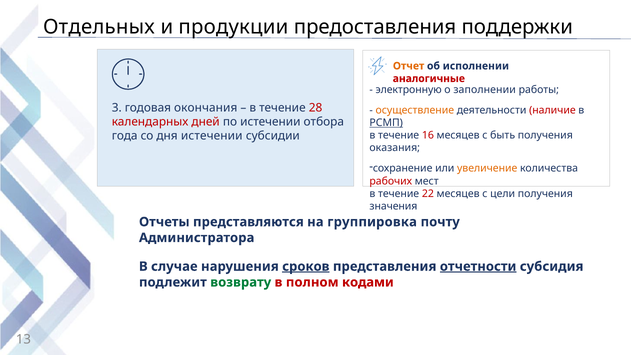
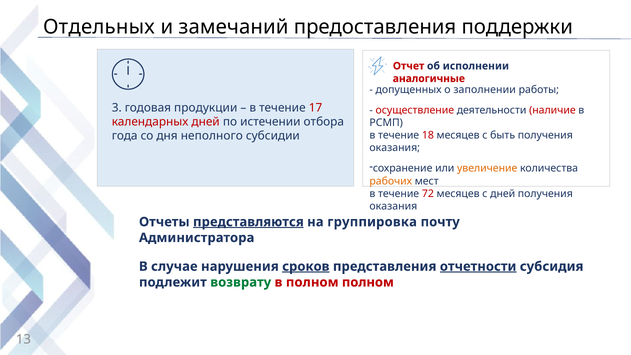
продукции: продукции -> замечаний
Отчет colour: orange -> red
электронную: электронную -> допущенных
окончания: окончания -> продукции
28: 28 -> 17
осуществление colour: orange -> red
РСМП underline: present -> none
16: 16 -> 18
дня истечении: истечении -> неполного
рабочих colour: red -> orange
22: 22 -> 72
с цели: цели -> дней
значения at (393, 206): значения -> оказания
представляются underline: none -> present
полном кодами: кодами -> полном
